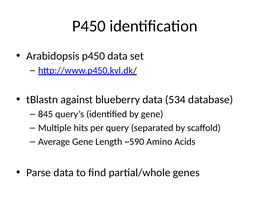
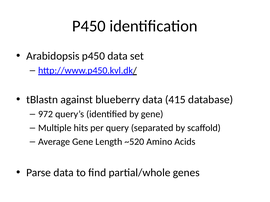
534: 534 -> 415
845: 845 -> 972
~590: ~590 -> ~520
